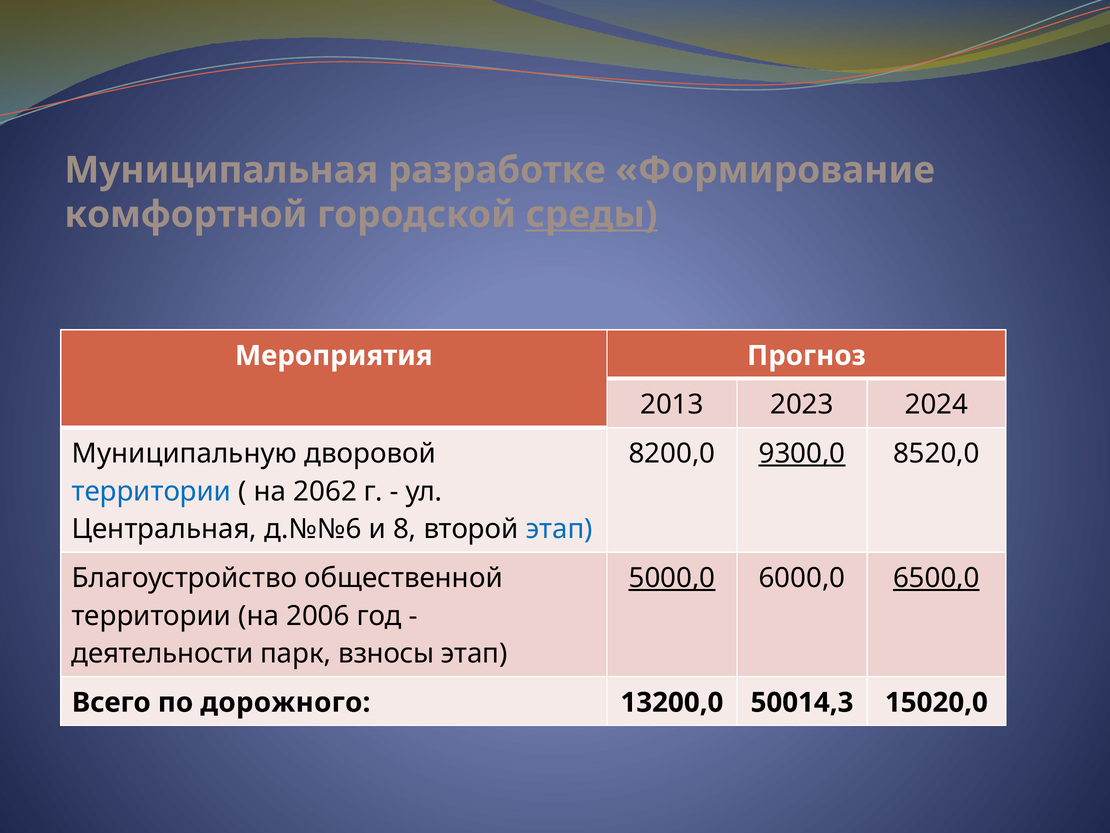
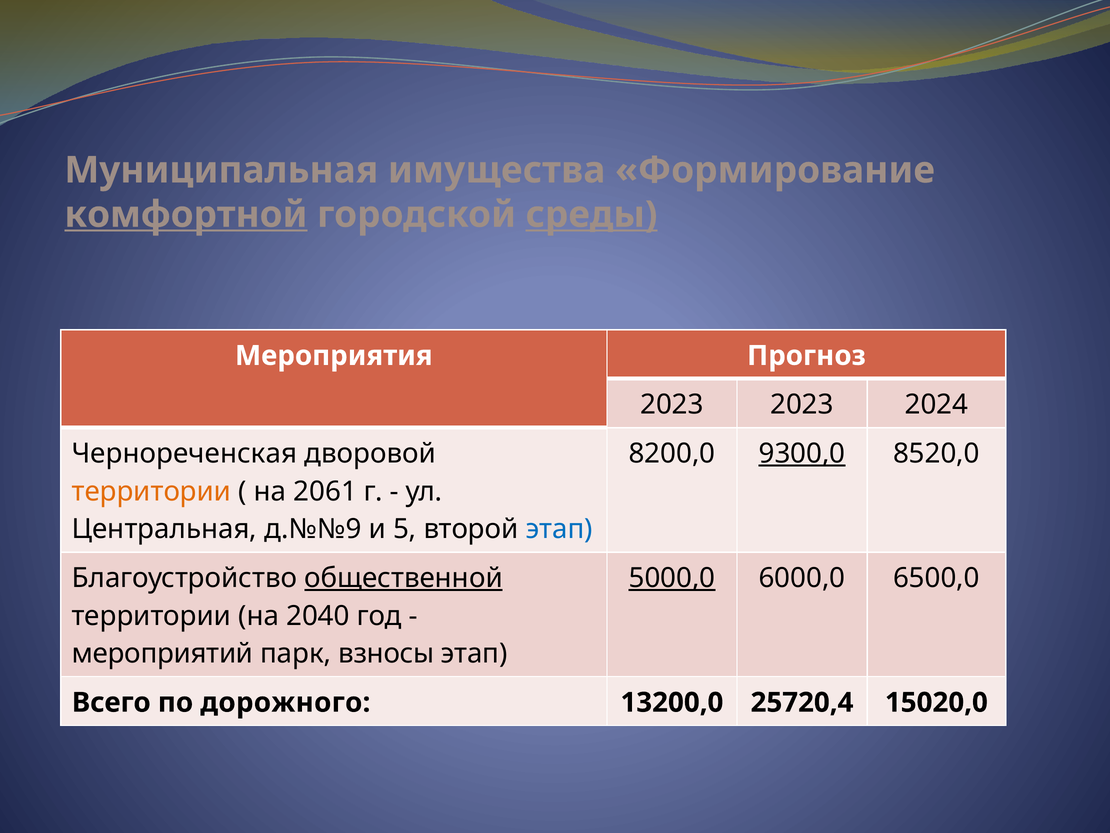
разработке: разработке -> имущества
комфортной underline: none -> present
2013 at (672, 404): 2013 -> 2023
Муниципальную: Муниципальную -> Чернореченская
территории at (151, 491) colour: blue -> orange
2062: 2062 -> 2061
д.№№6: д.№№6 -> д.№№9
8: 8 -> 5
общественной underline: none -> present
6500,0 underline: present -> none
2006: 2006 -> 2040
деятельности: деятельности -> мероприятий
50014,3: 50014,3 -> 25720,4
